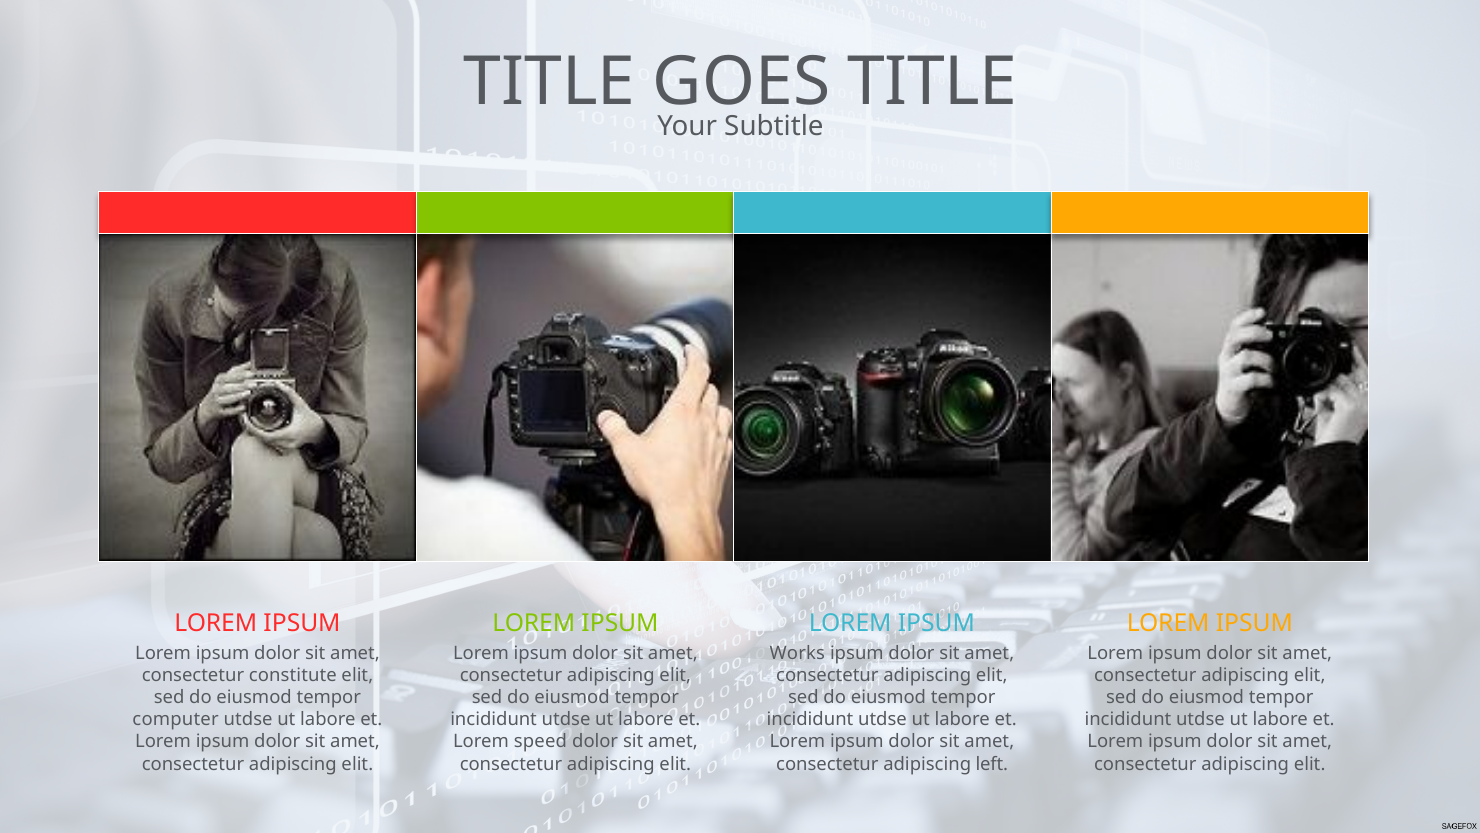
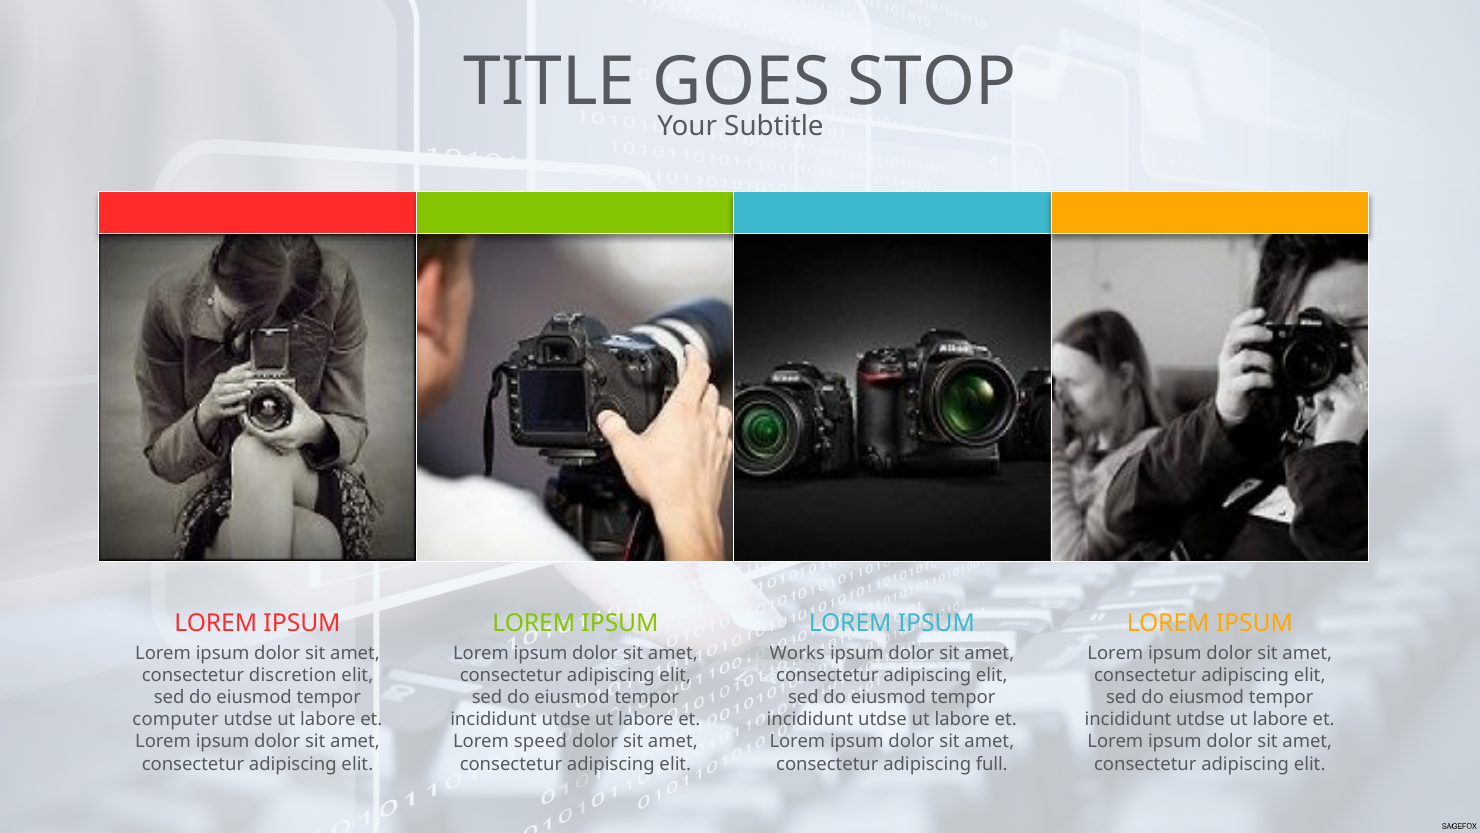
TITLE at (932, 82): TITLE -> STOP
constitute: constitute -> discretion
left: left -> full
